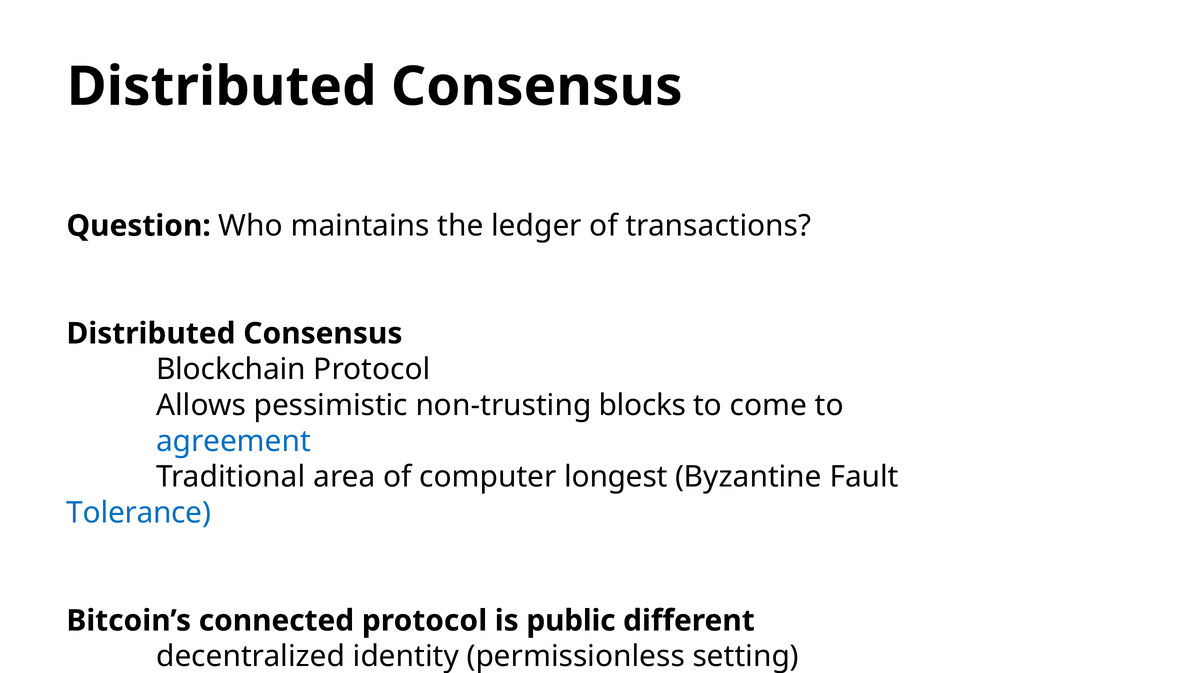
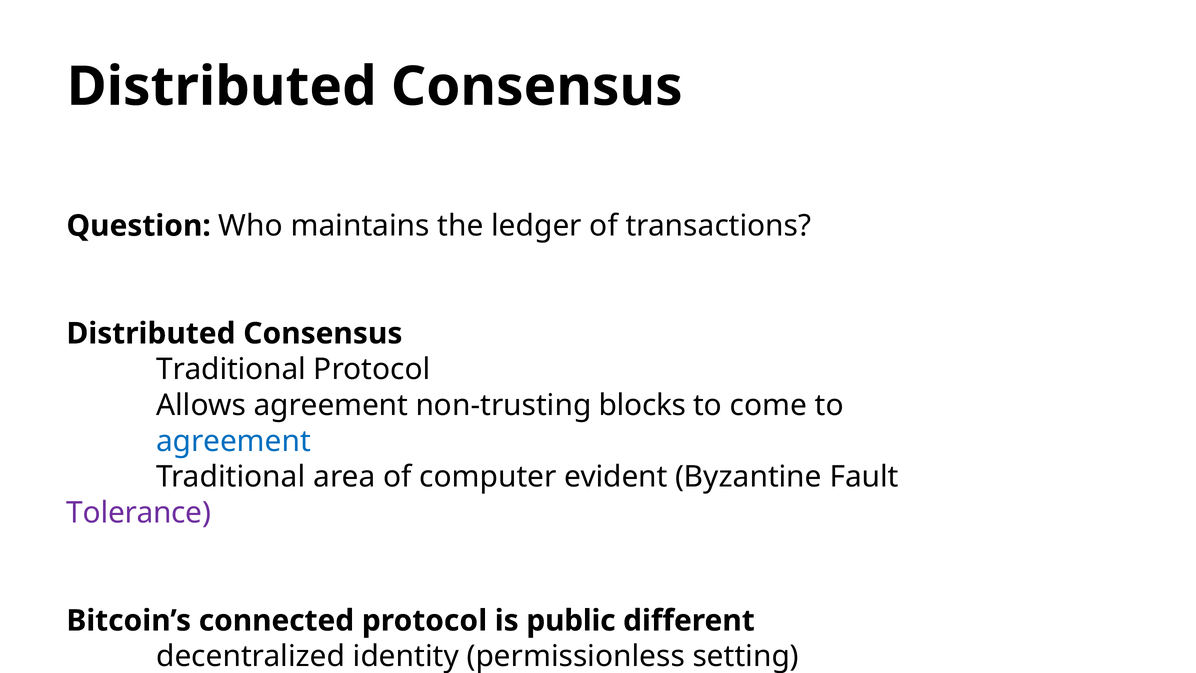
Blockchain at (231, 369): Blockchain -> Traditional
Allows pessimistic: pessimistic -> agreement
longest: longest -> evident
Tolerance colour: blue -> purple
